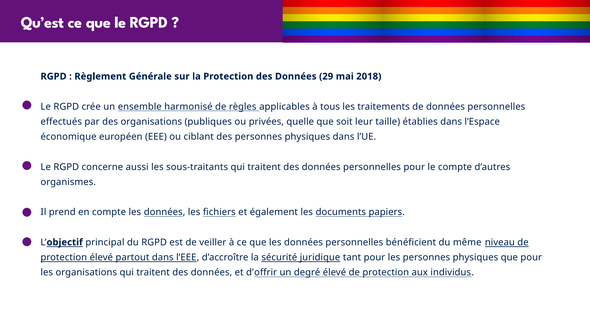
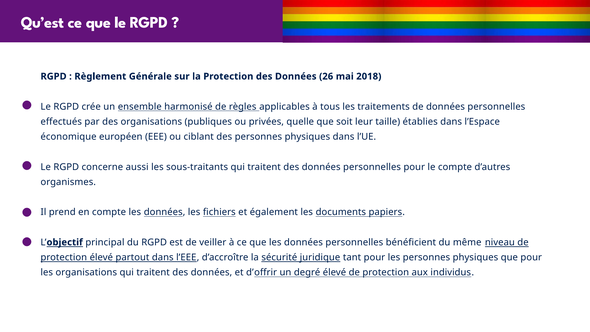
29: 29 -> 26
